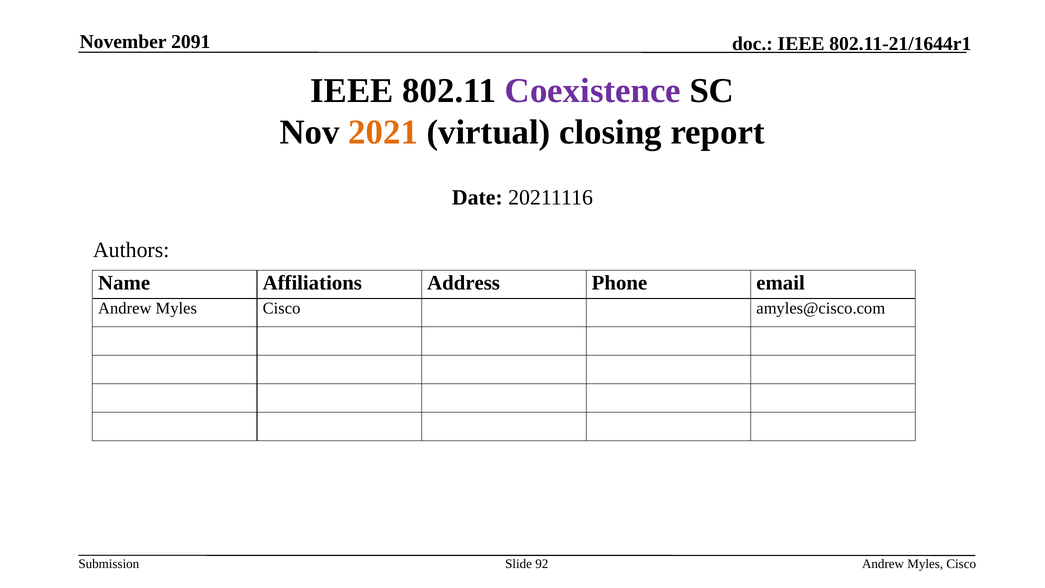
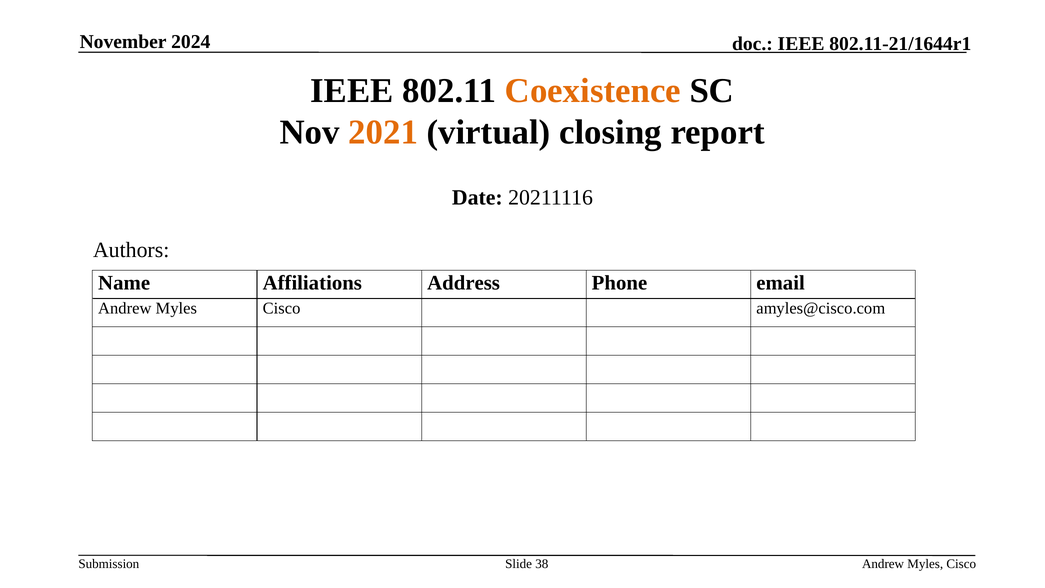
2091: 2091 -> 2024
Coexistence colour: purple -> orange
92: 92 -> 38
